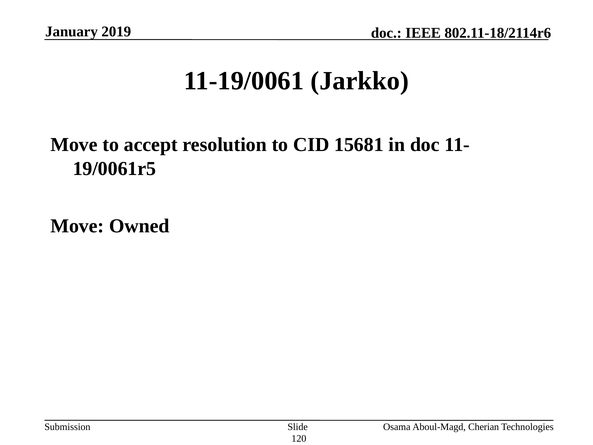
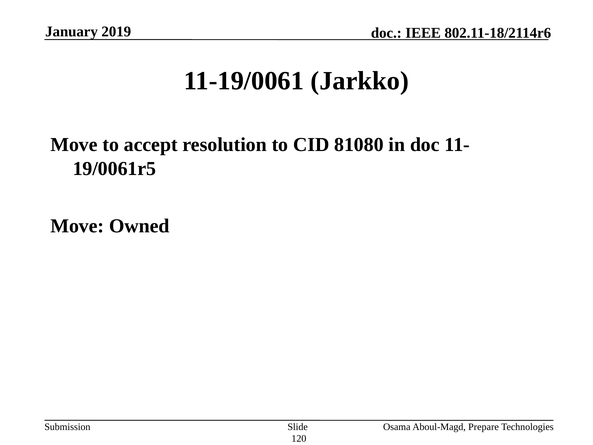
15681: 15681 -> 81080
Cherian: Cherian -> Prepare
